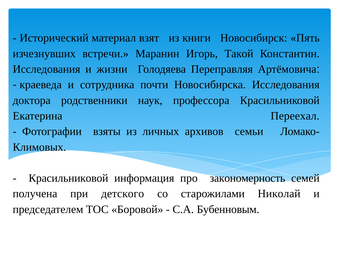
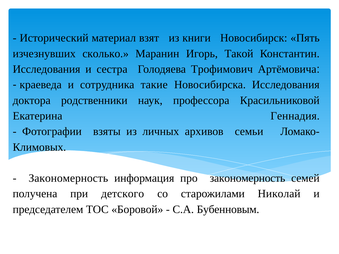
встречи: встречи -> сколько
жизни: жизни -> сестра
Переправляя: Переправляя -> Трофимович
почти: почти -> такие
Переехал: Переехал -> Геннадия
Красильниковой at (68, 178): Красильниковой -> Закономерность
